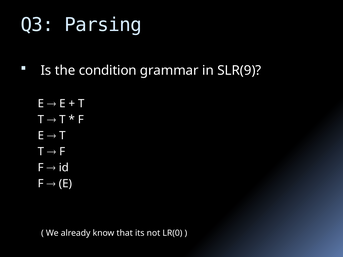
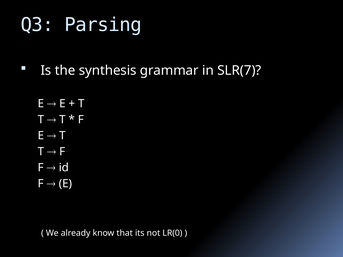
condition: condition -> synthesis
SLR(9: SLR(9 -> SLR(7
